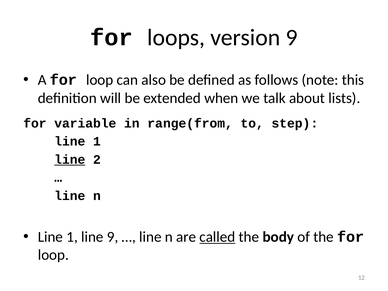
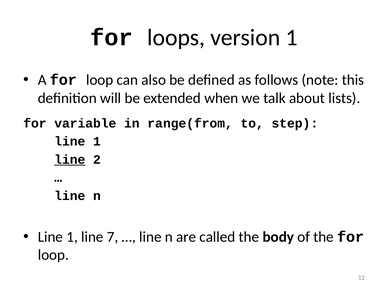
version 9: 9 -> 1
line 9: 9 -> 7
called underline: present -> none
